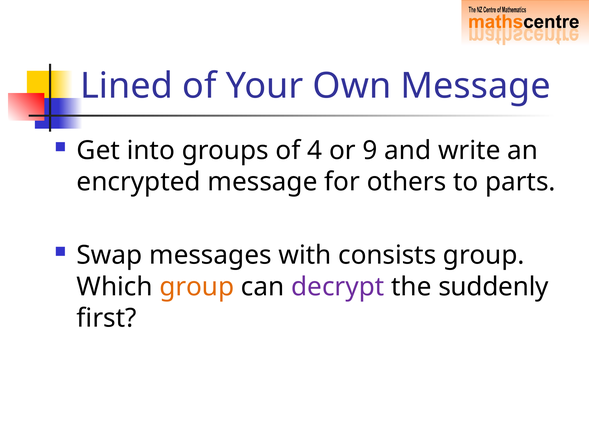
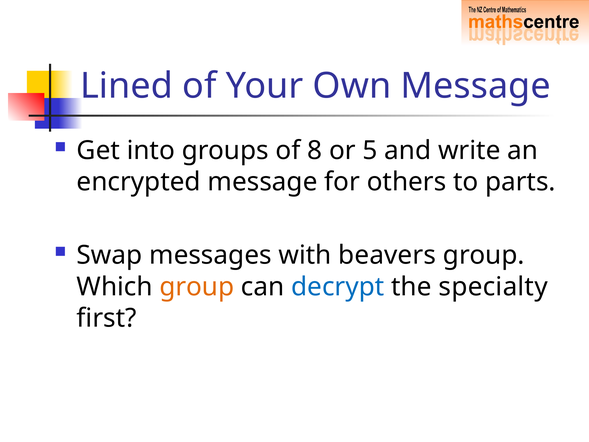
4: 4 -> 8
9: 9 -> 5
consists: consists -> beavers
decrypt colour: purple -> blue
suddenly: suddenly -> specialty
